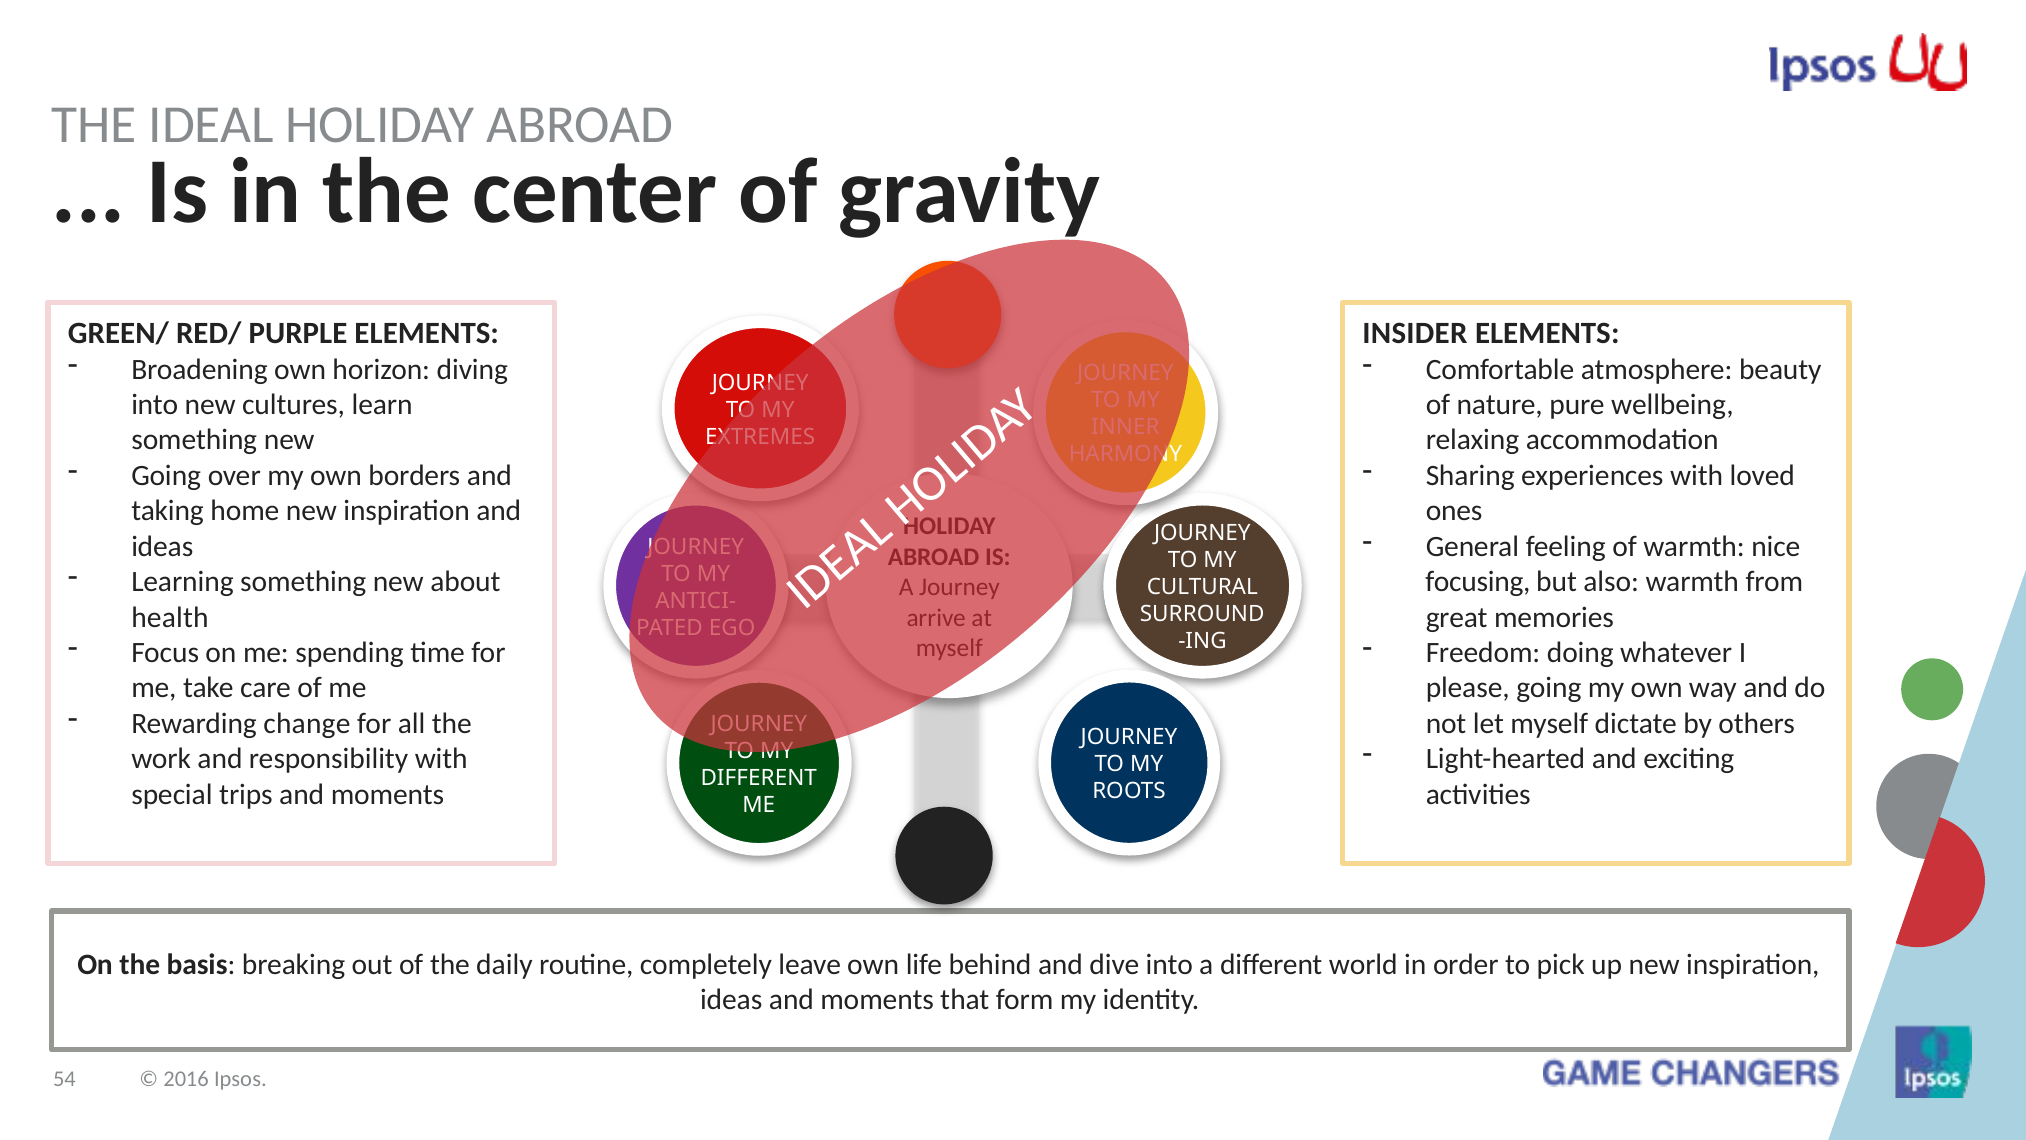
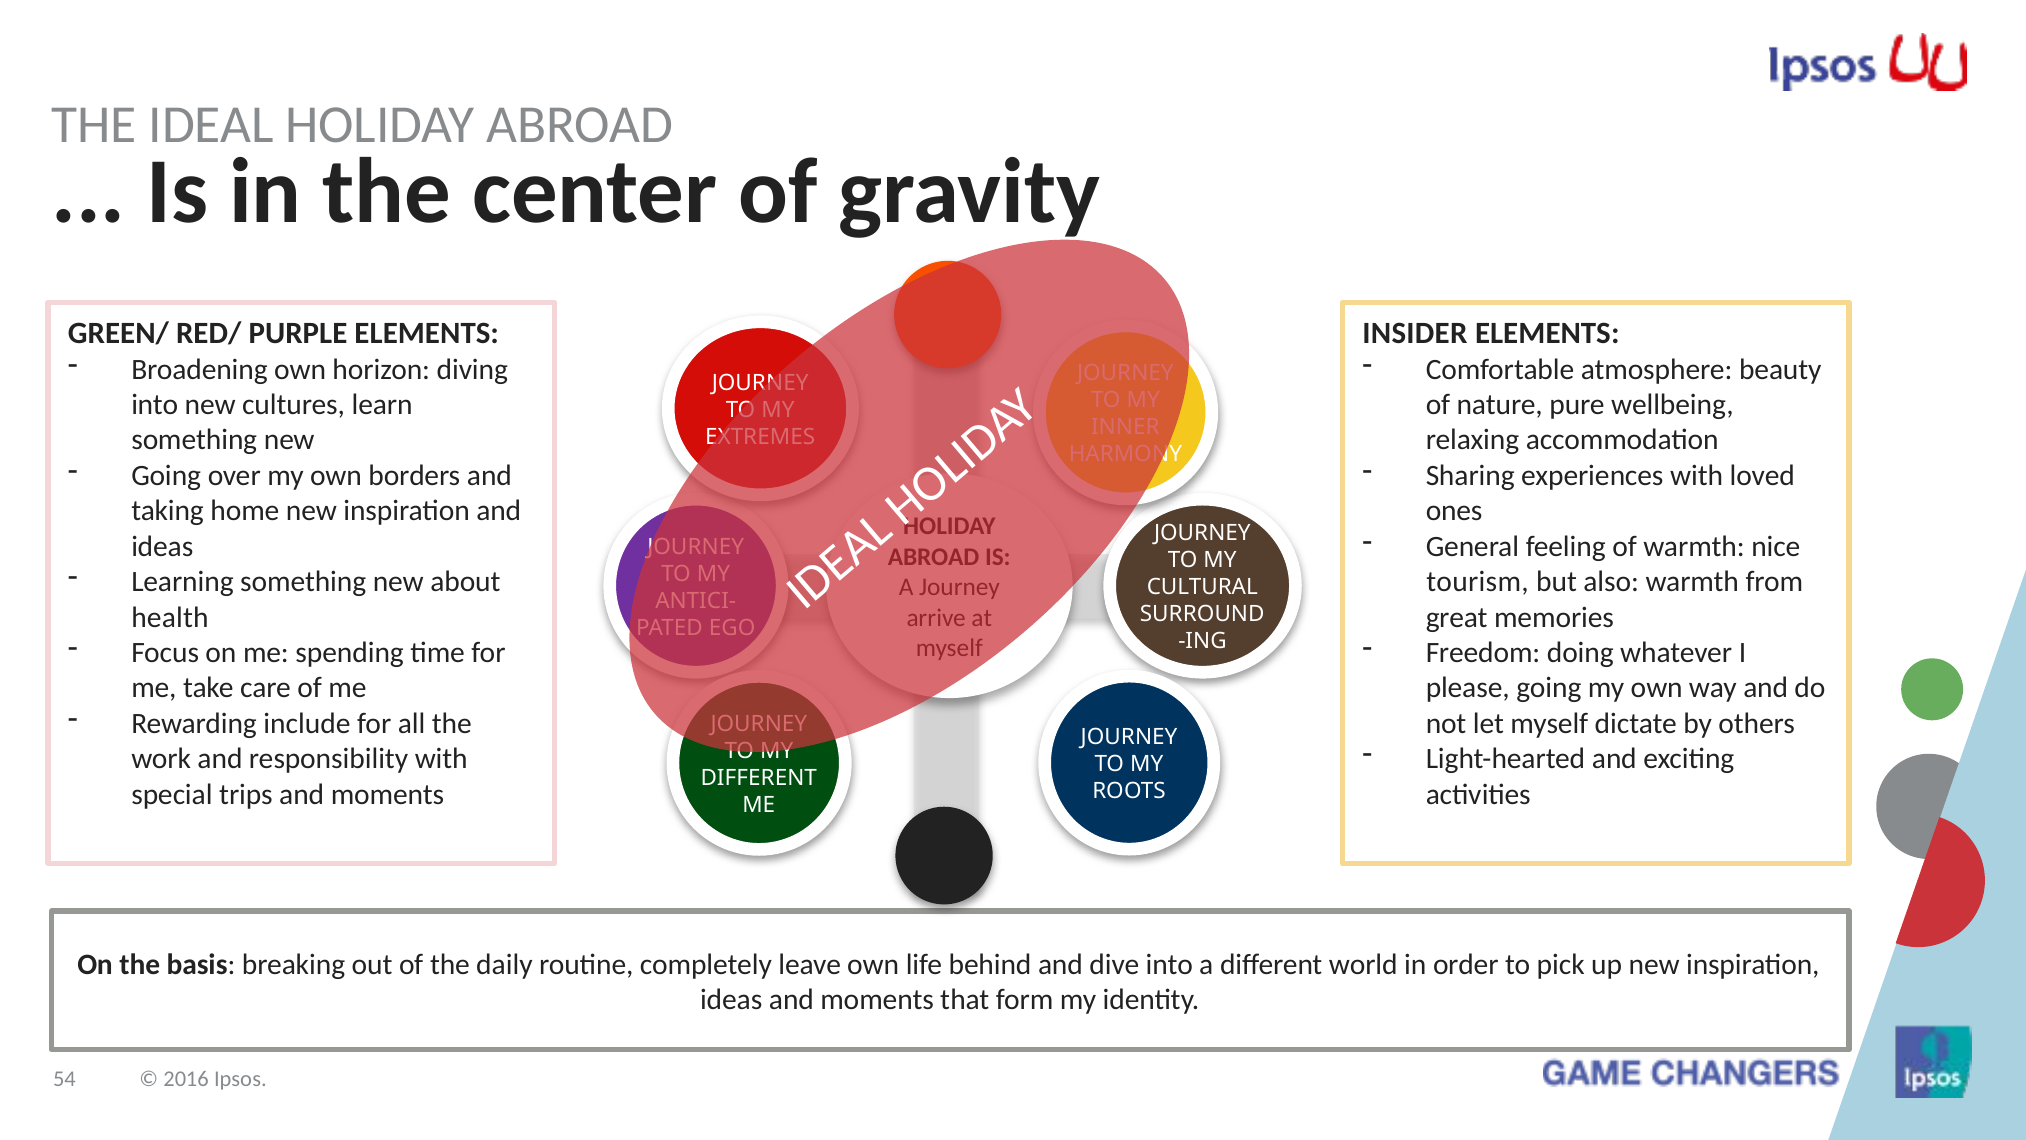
focusing: focusing -> tourism
change: change -> include
